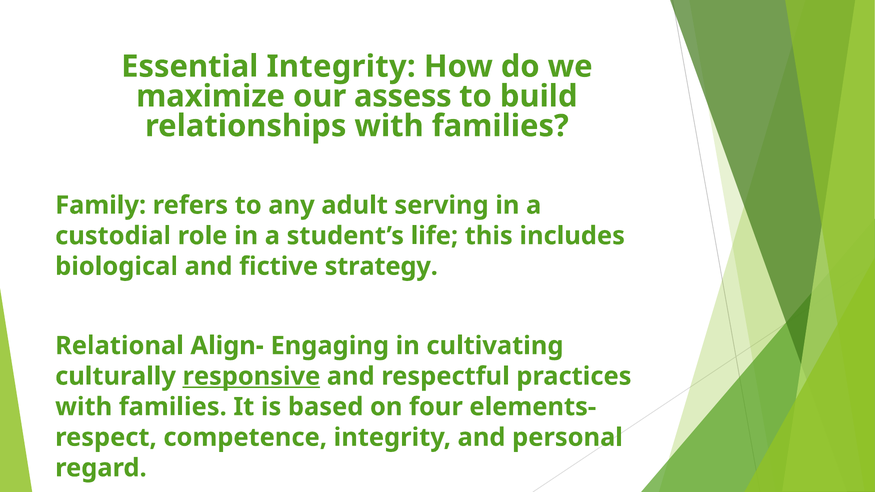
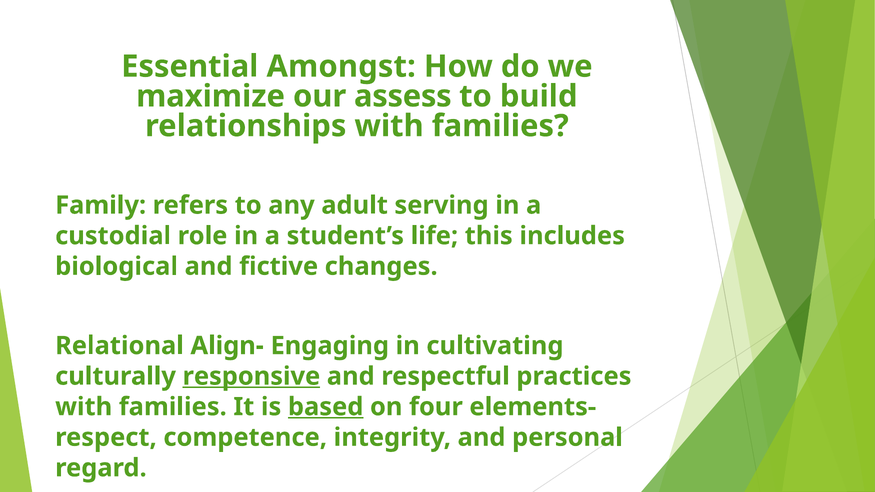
Essential Integrity: Integrity -> Amongst
strategy: strategy -> changes
based underline: none -> present
